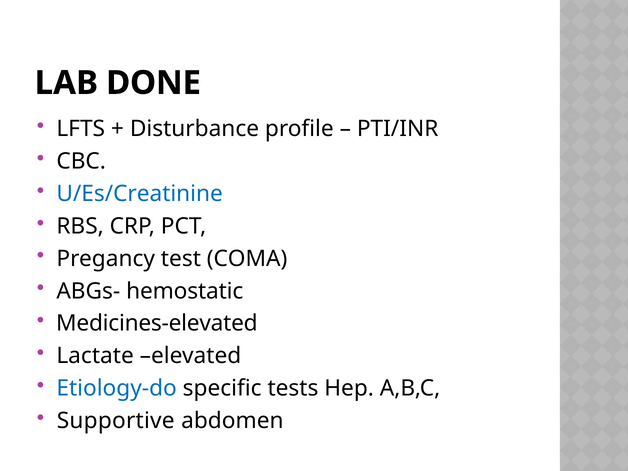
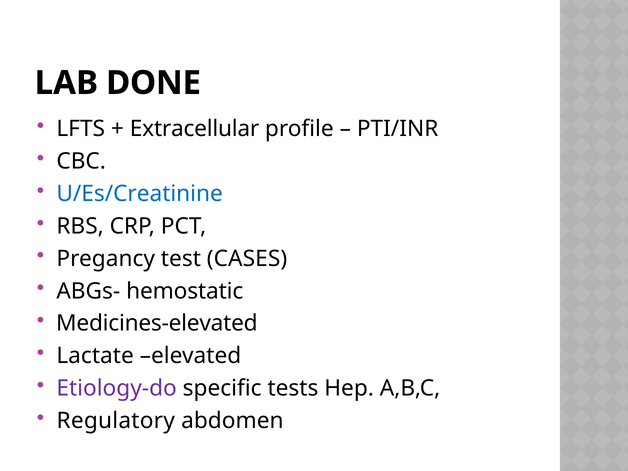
Disturbance: Disturbance -> Extracellular
COMA: COMA -> CASES
Etiology-do colour: blue -> purple
Supportive: Supportive -> Regulatory
